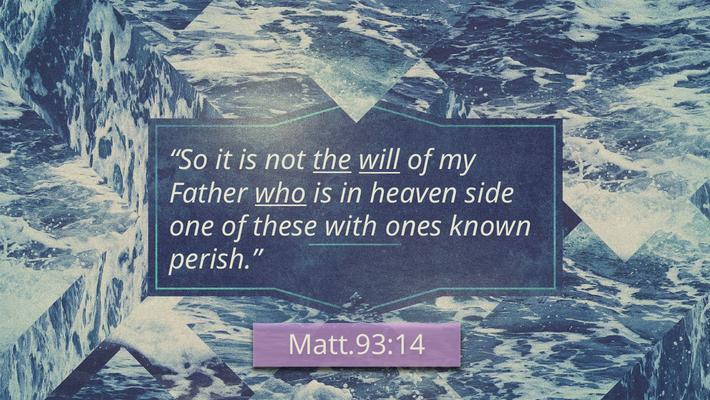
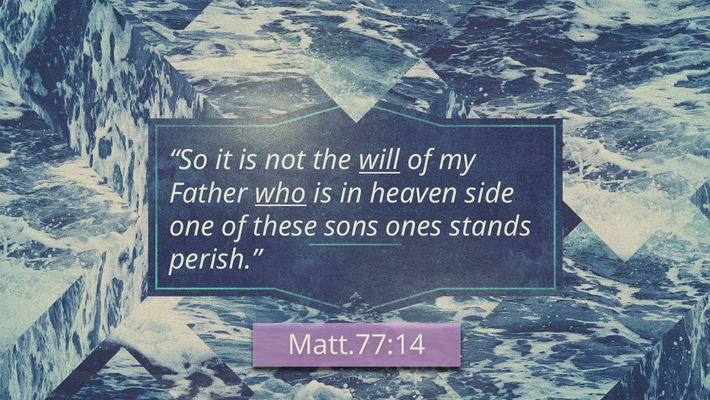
the underline: present -> none
with: with -> sons
known: known -> stands
Matt.93:14: Matt.93:14 -> Matt.77:14
